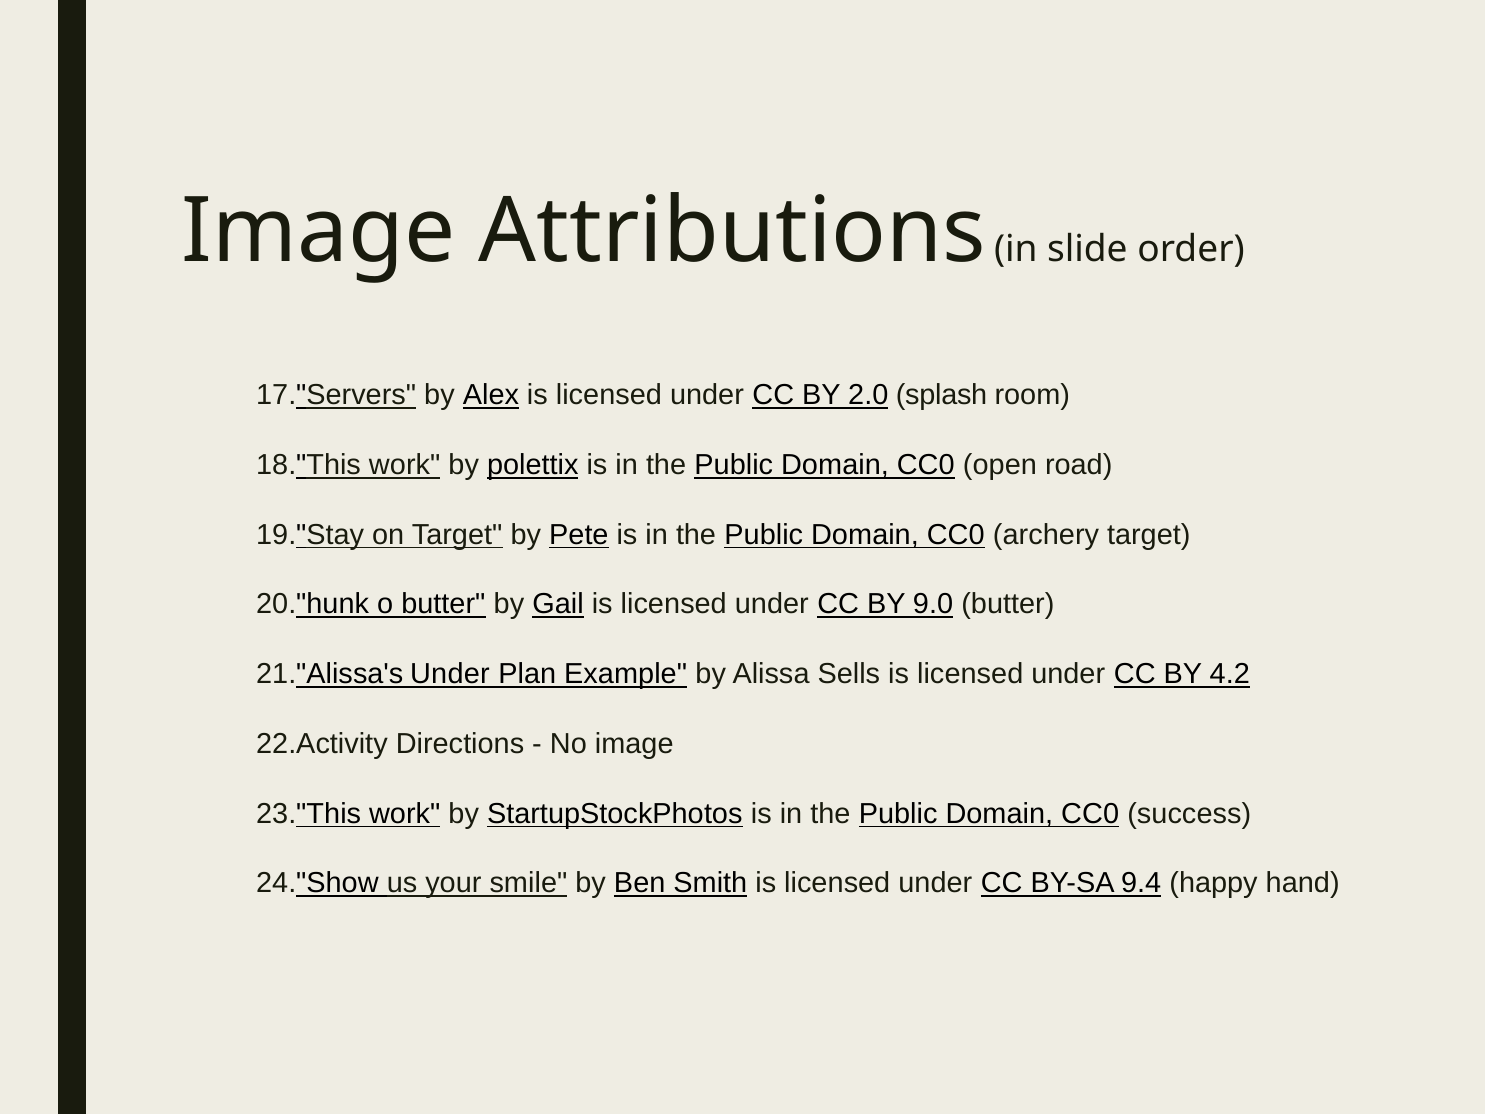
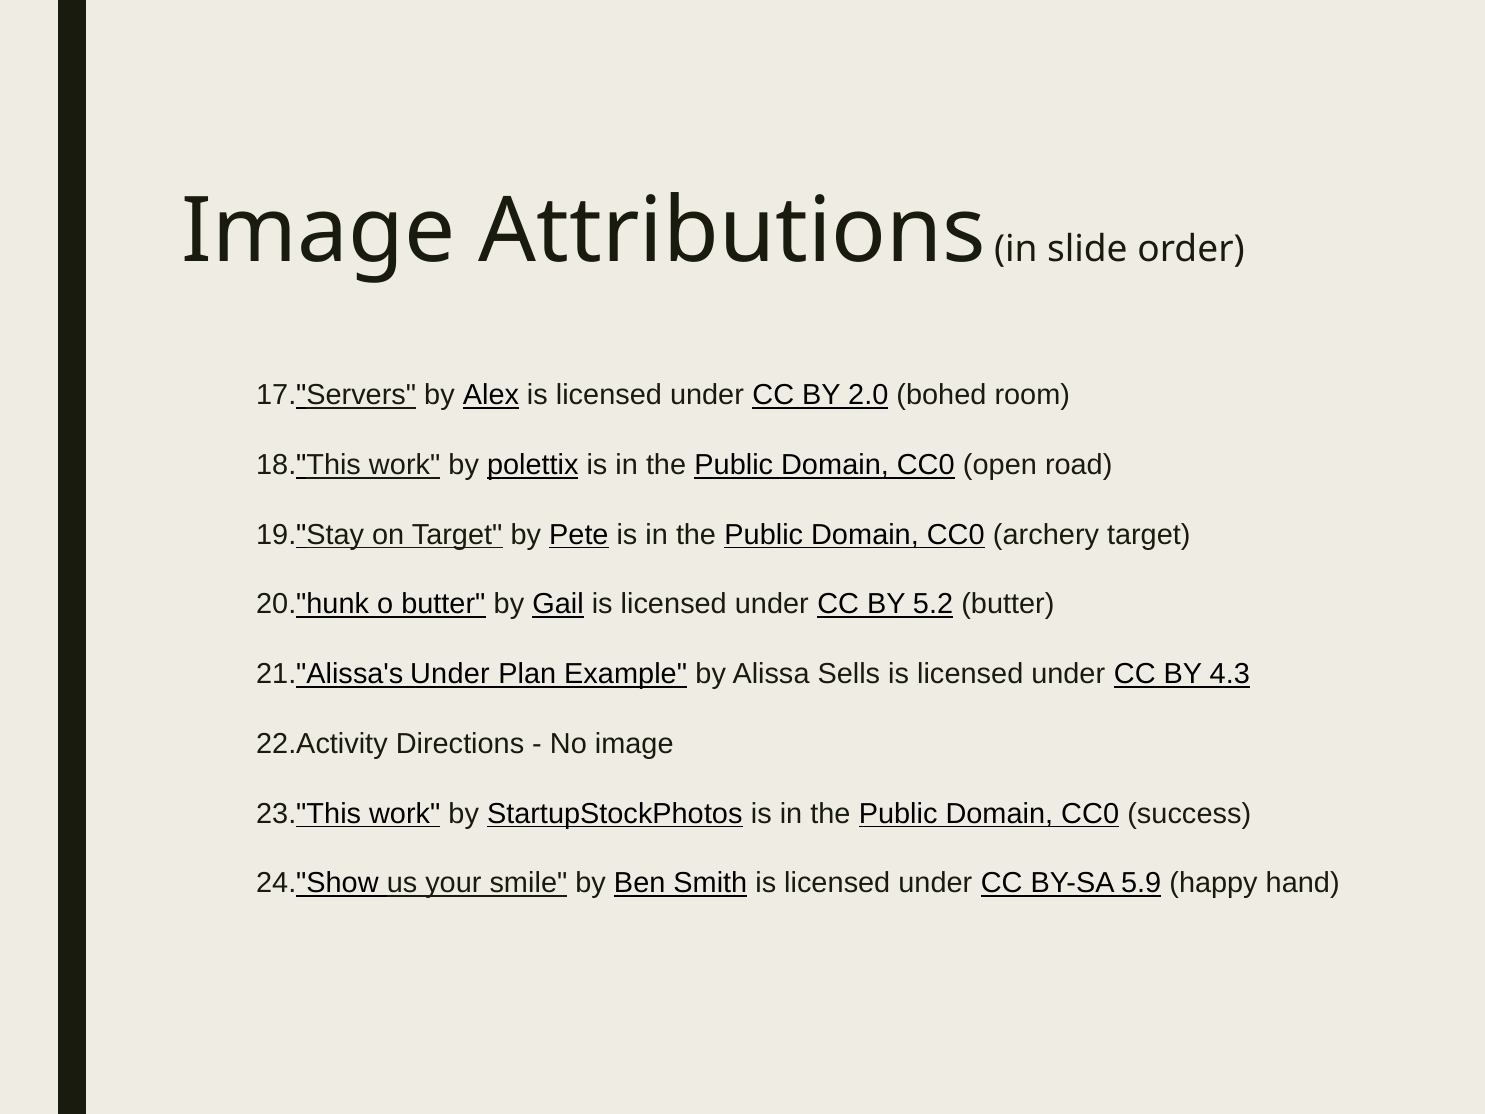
splash: splash -> bohed
9.0: 9.0 -> 5.2
4.2: 4.2 -> 4.3
9.4: 9.4 -> 5.9
